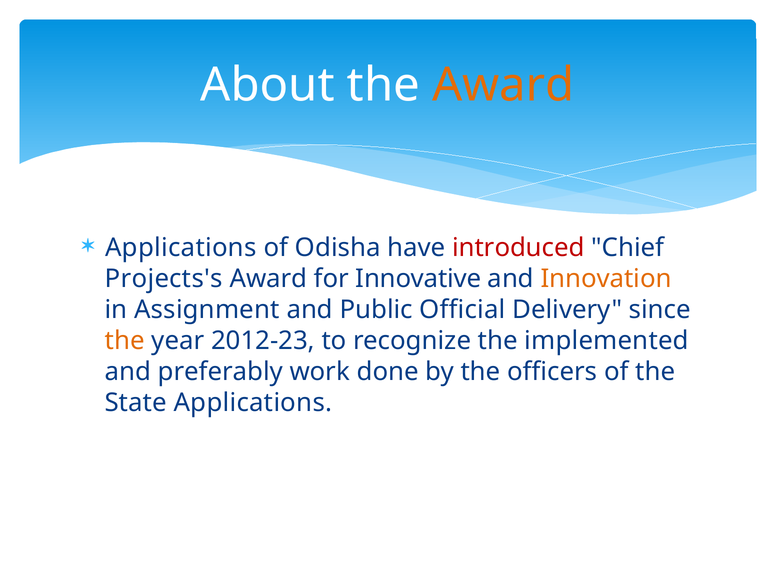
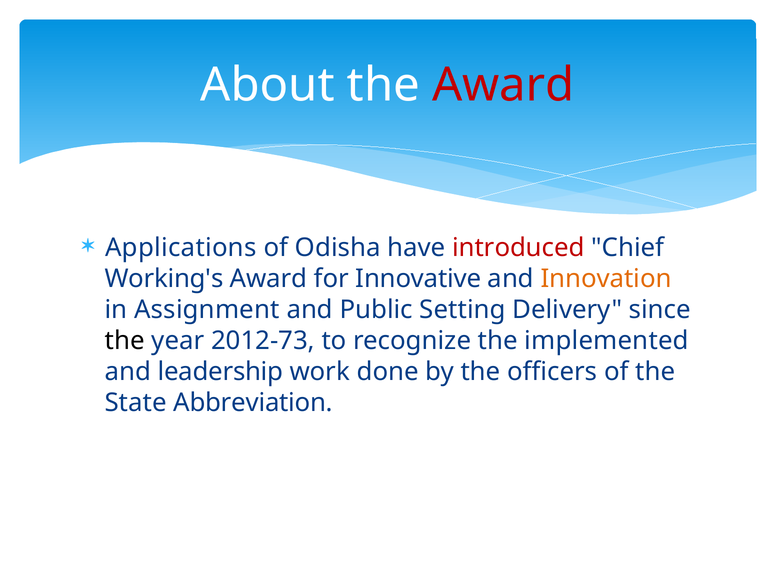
Award at (503, 85) colour: orange -> red
Projects's: Projects's -> Working's
Official: Official -> Setting
the at (125, 341) colour: orange -> black
2012-23: 2012-23 -> 2012-73
preferably: preferably -> leadership
State Applications: Applications -> Abbreviation
